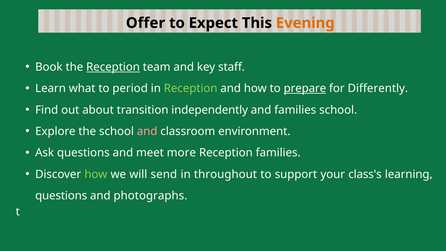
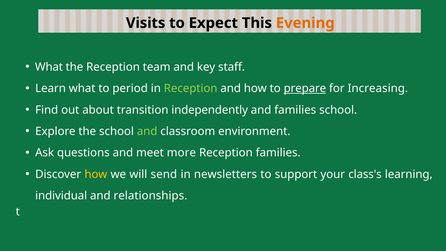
Offer: Offer -> Visits
Book at (49, 67): Book -> What
Reception at (113, 67) underline: present -> none
Differently: Differently -> Increasing
and at (147, 131) colour: pink -> light green
how at (96, 174) colour: light green -> yellow
throughout: throughout -> newsletters
questions at (61, 196): questions -> individual
photographs: photographs -> relationships
